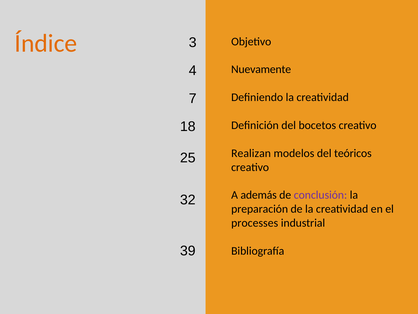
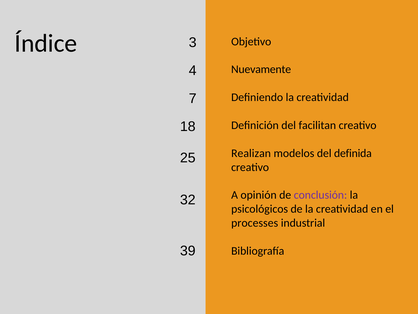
Índice colour: orange -> black
bocetos: bocetos -> facilitan
teóricos: teóricos -> definida
además: además -> opinión
preparación: preparación -> psicológicos
